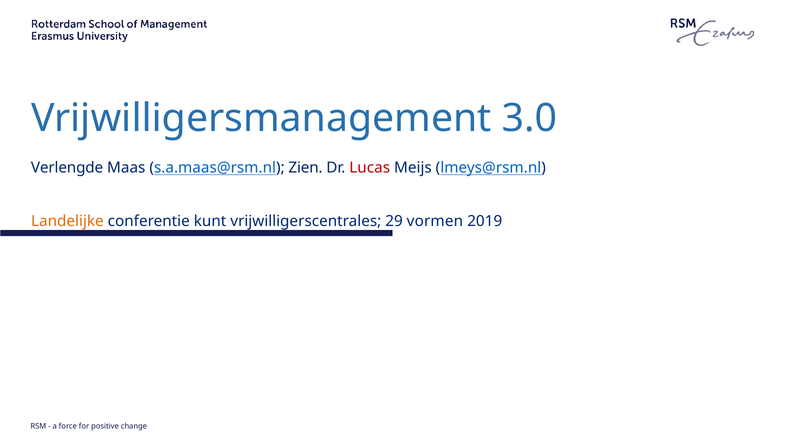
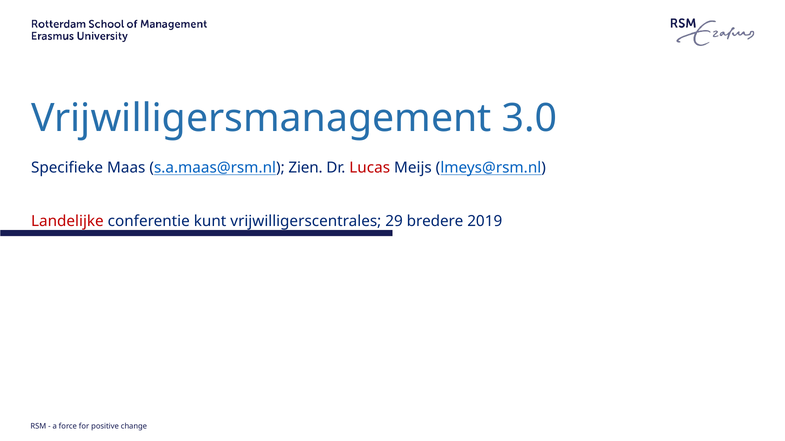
Verlengde: Verlengde -> Specifieke
Landelijke colour: orange -> red
vormen: vormen -> bredere
